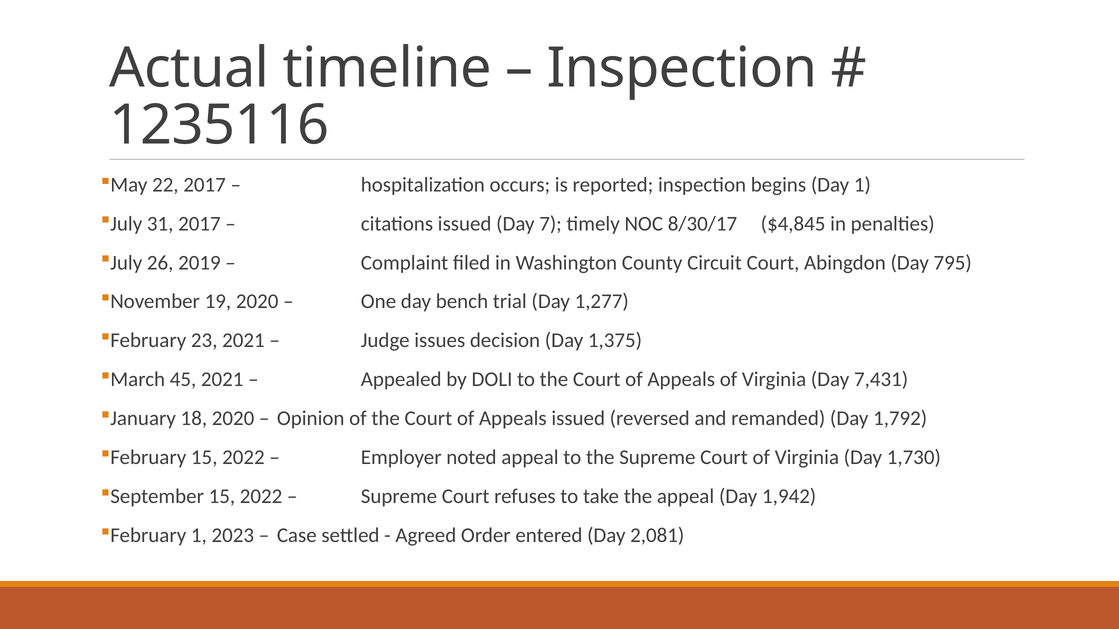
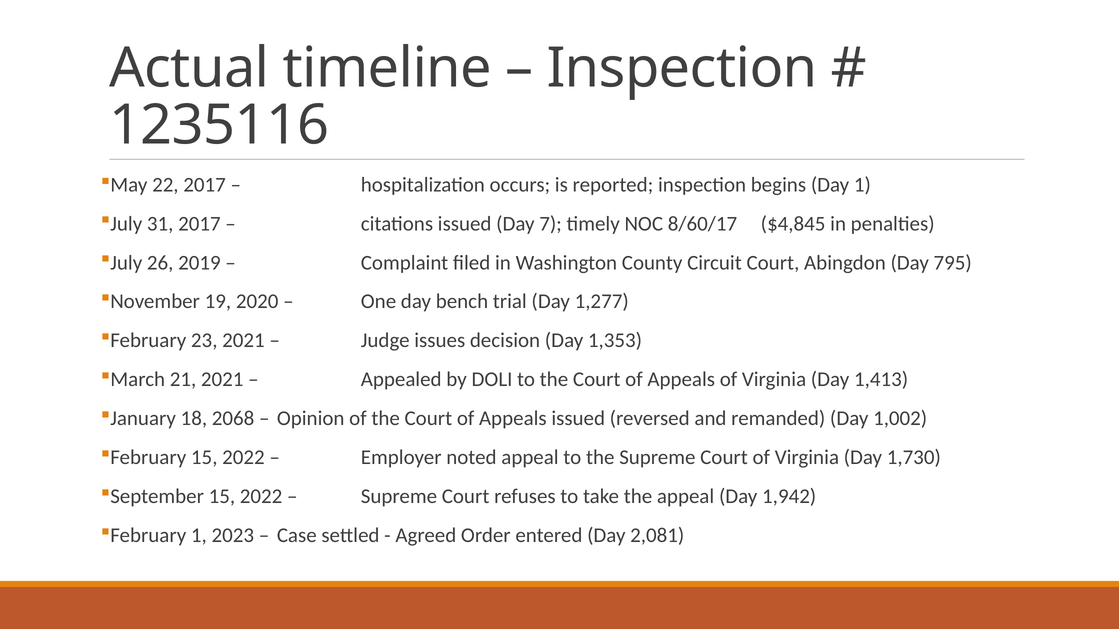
8/30/17: 8/30/17 -> 8/60/17
1,375: 1,375 -> 1,353
45: 45 -> 21
7,431: 7,431 -> 1,413
18 2020: 2020 -> 2068
1,792: 1,792 -> 1,002
